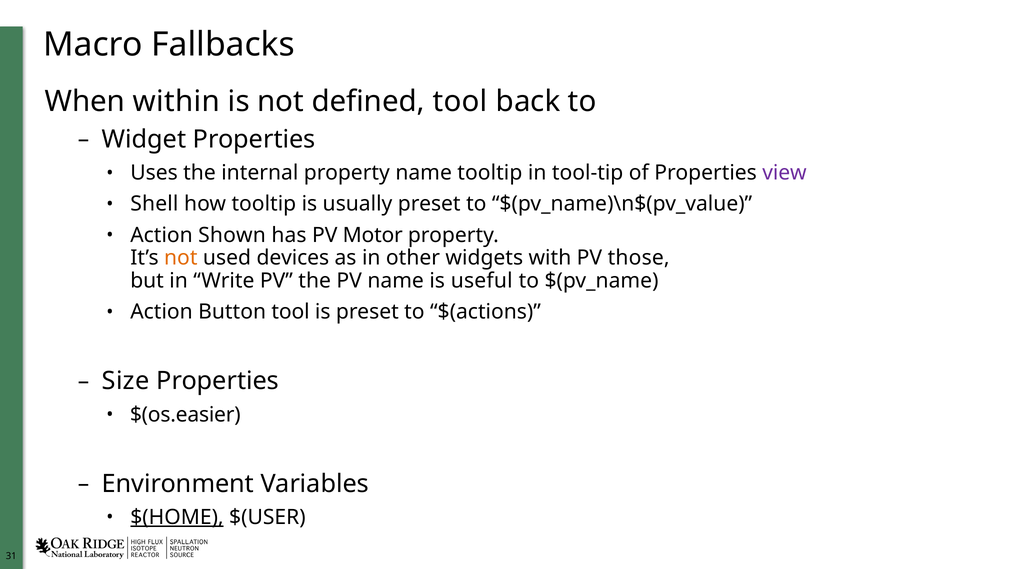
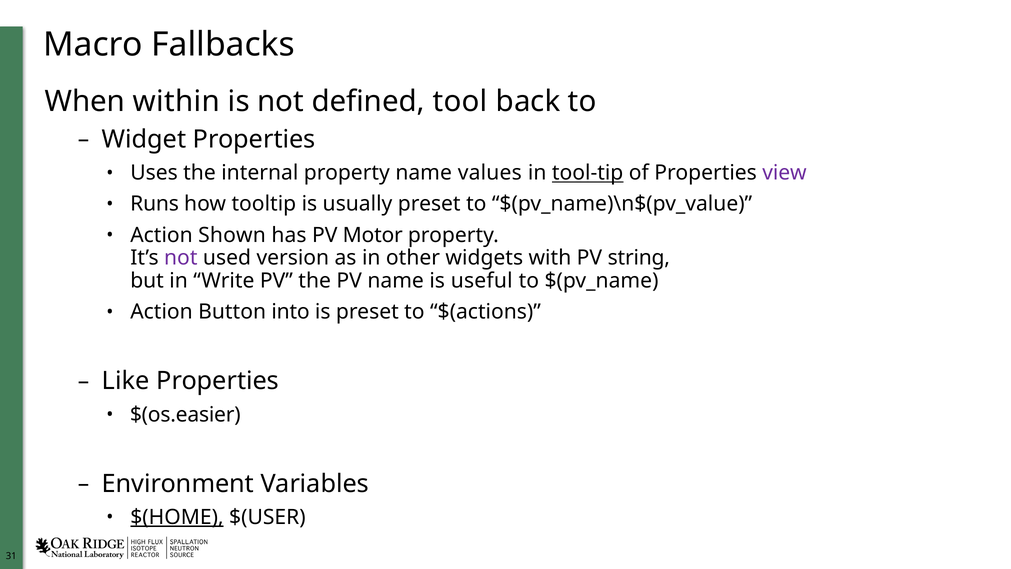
name tooltip: tooltip -> values
tool-tip underline: none -> present
Shell: Shell -> Runs
not at (181, 258) colour: orange -> purple
devices: devices -> version
those: those -> string
Button tool: tool -> into
Size: Size -> Like
